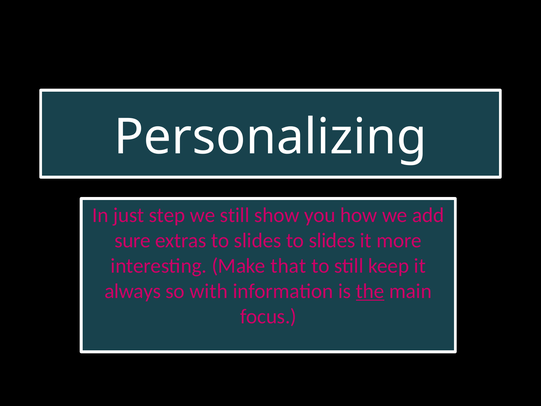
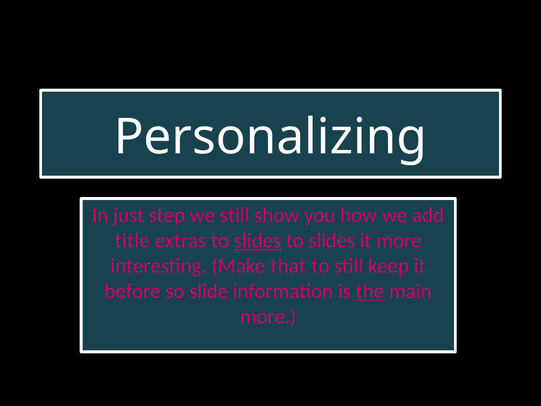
sure: sure -> title
slides at (258, 240) underline: none -> present
always: always -> before
with: with -> slide
focus at (268, 316): focus -> more
